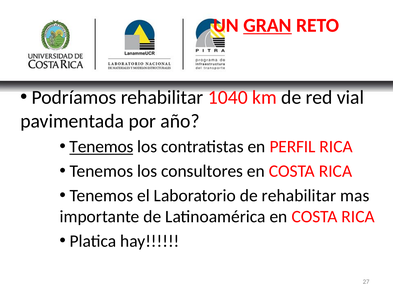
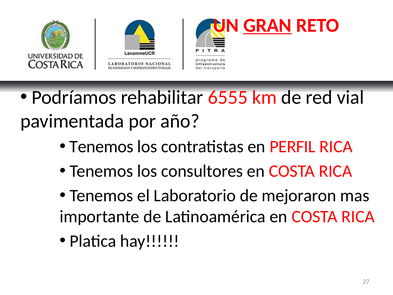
1040: 1040 -> 6555
Tenemos at (101, 147) underline: present -> none
de rehabilitar: rehabilitar -> mejoraron
